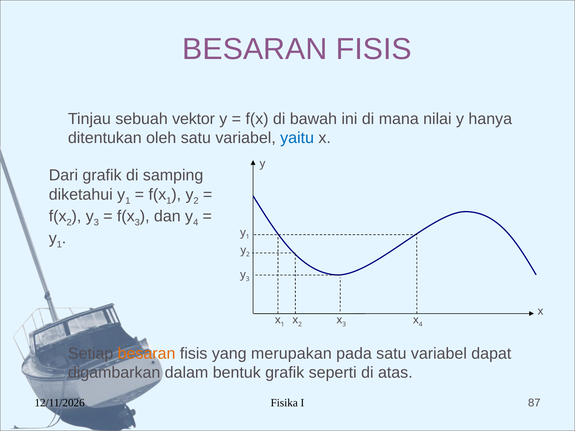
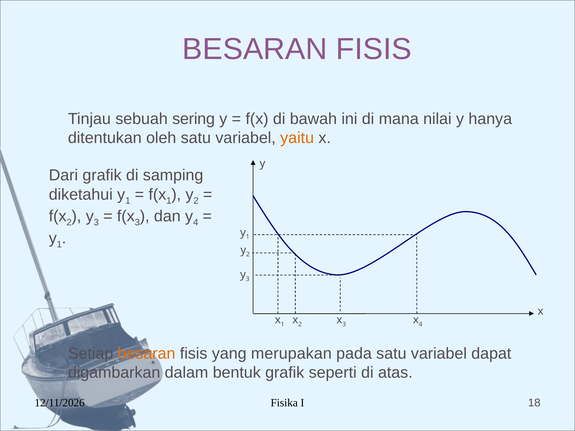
vektor: vektor -> sering
yaitu colour: blue -> orange
87: 87 -> 18
